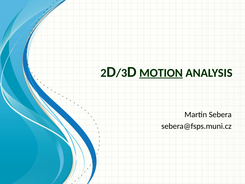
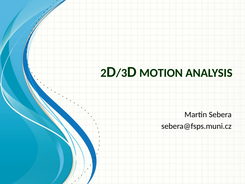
MOTION underline: present -> none
